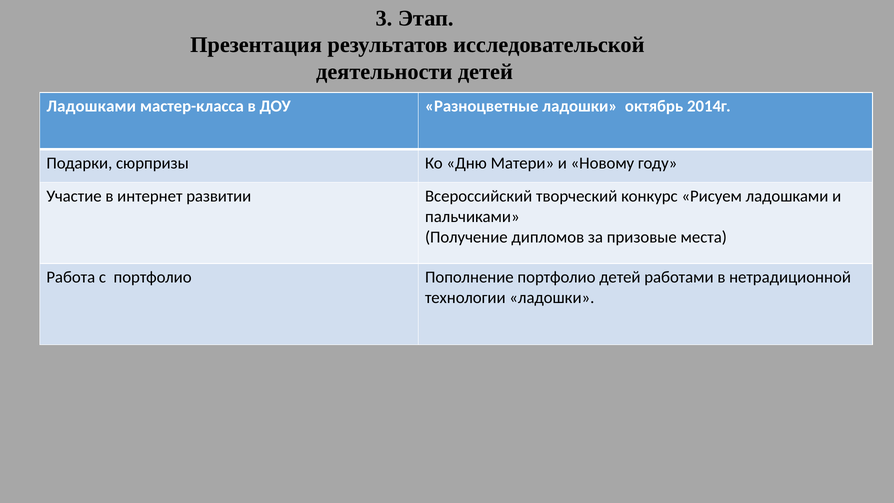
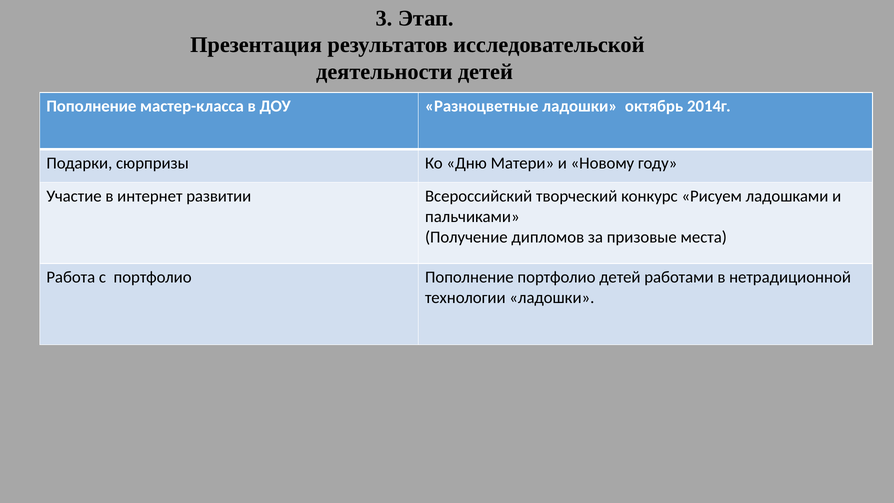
Ладошками at (91, 106): Ладошками -> Пополнение
